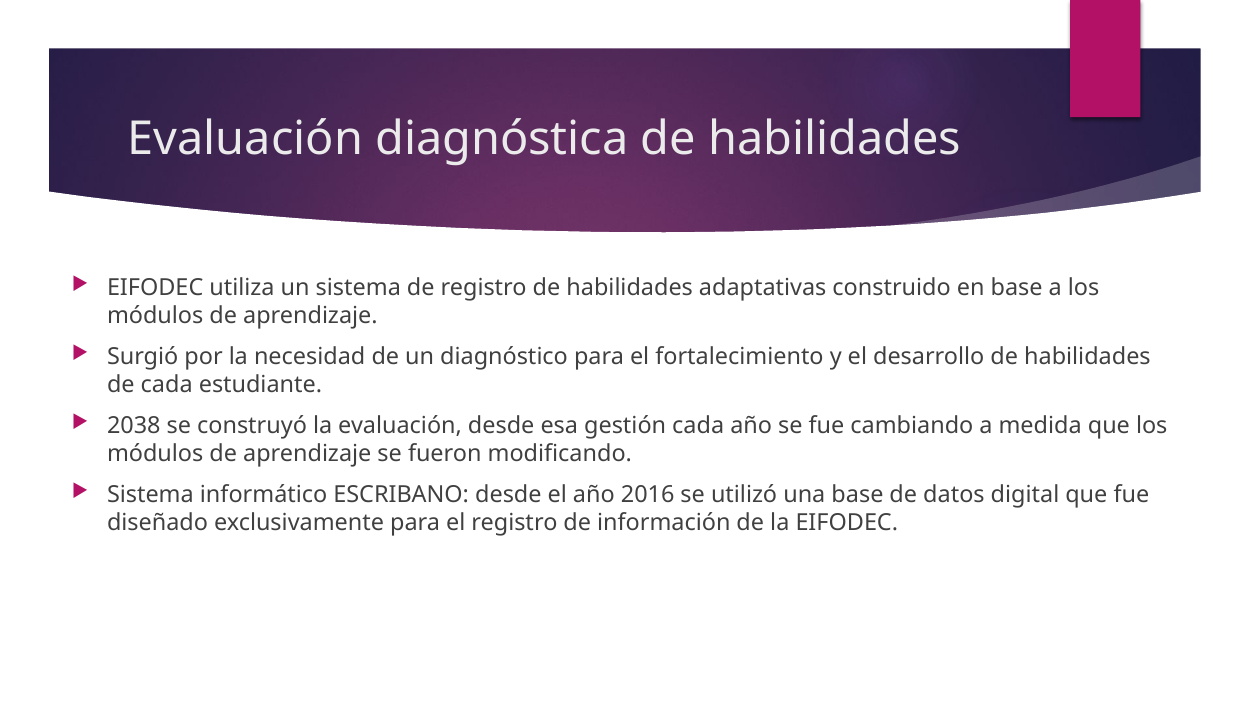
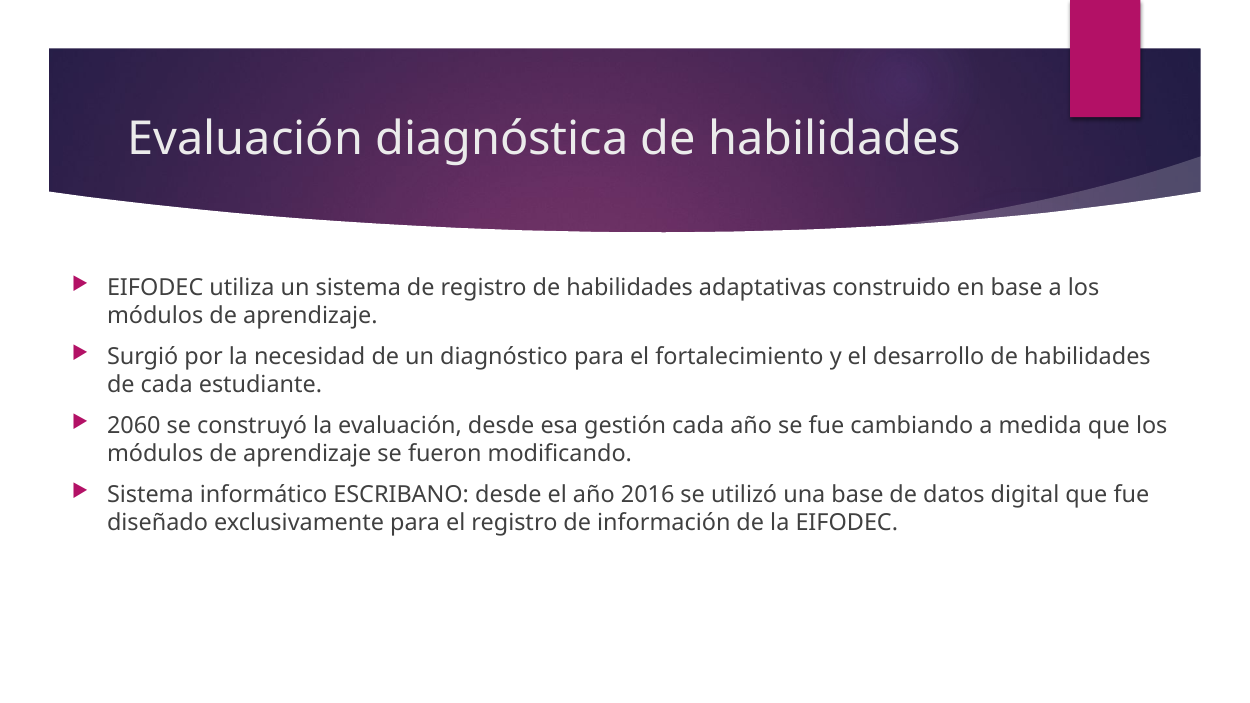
2038: 2038 -> 2060
